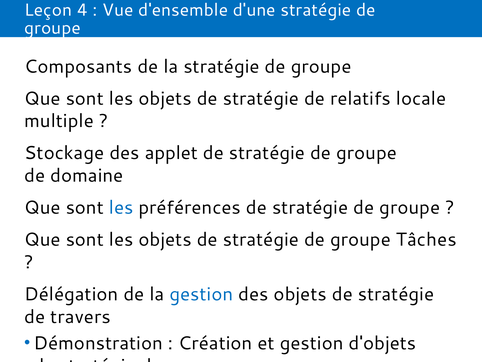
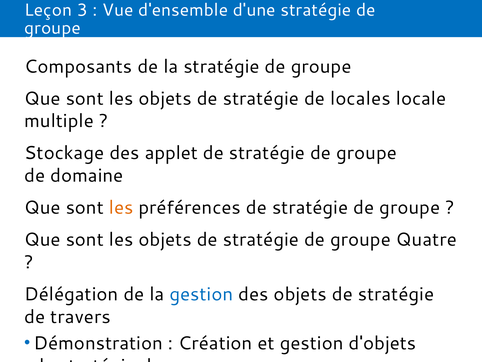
4: 4 -> 3
relatifs: relatifs -> locales
les at (121, 207) colour: blue -> orange
Tâches: Tâches -> Quatre
